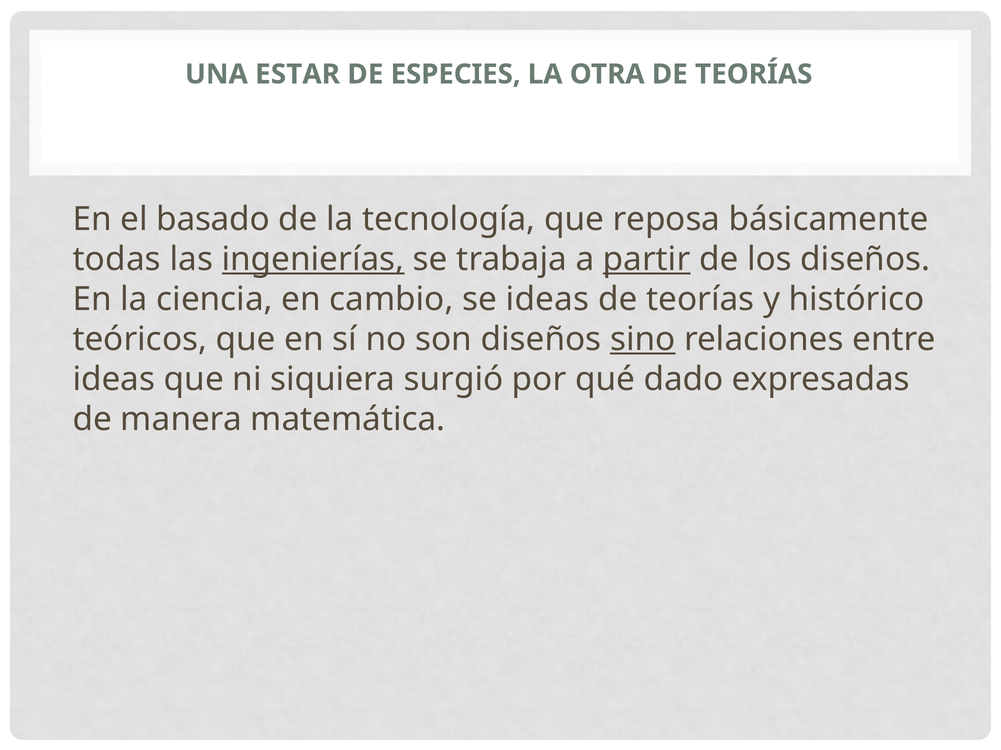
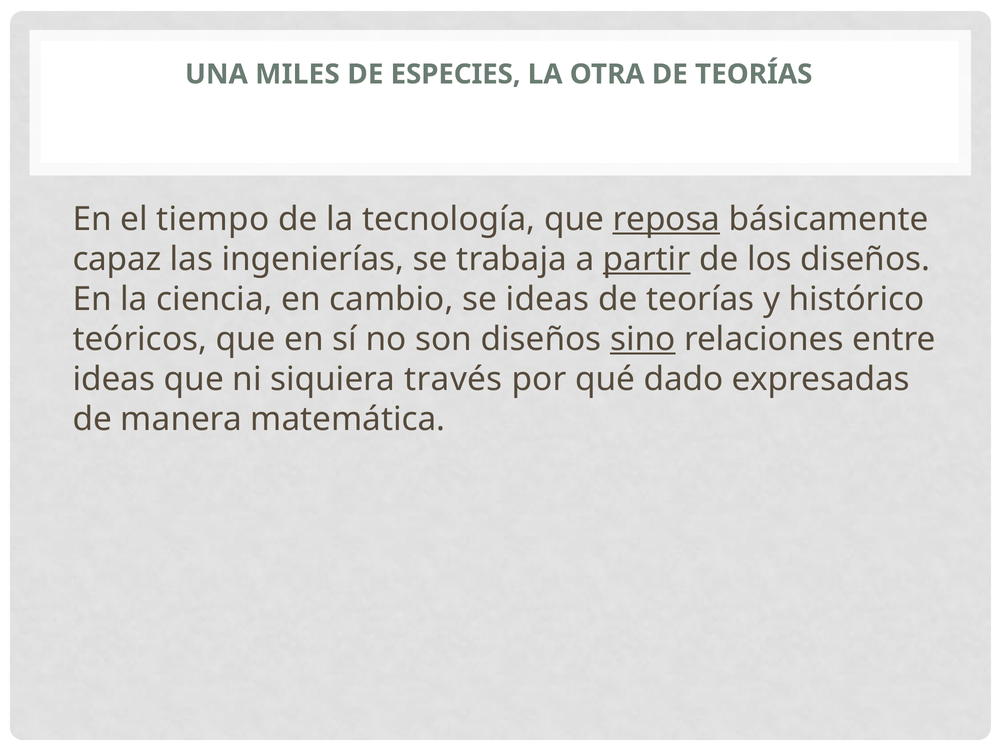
ESTAR: ESTAR -> MILES
basado: basado -> tiempo
reposa underline: none -> present
todas: todas -> capaz
ingenierías underline: present -> none
surgió: surgió -> través
